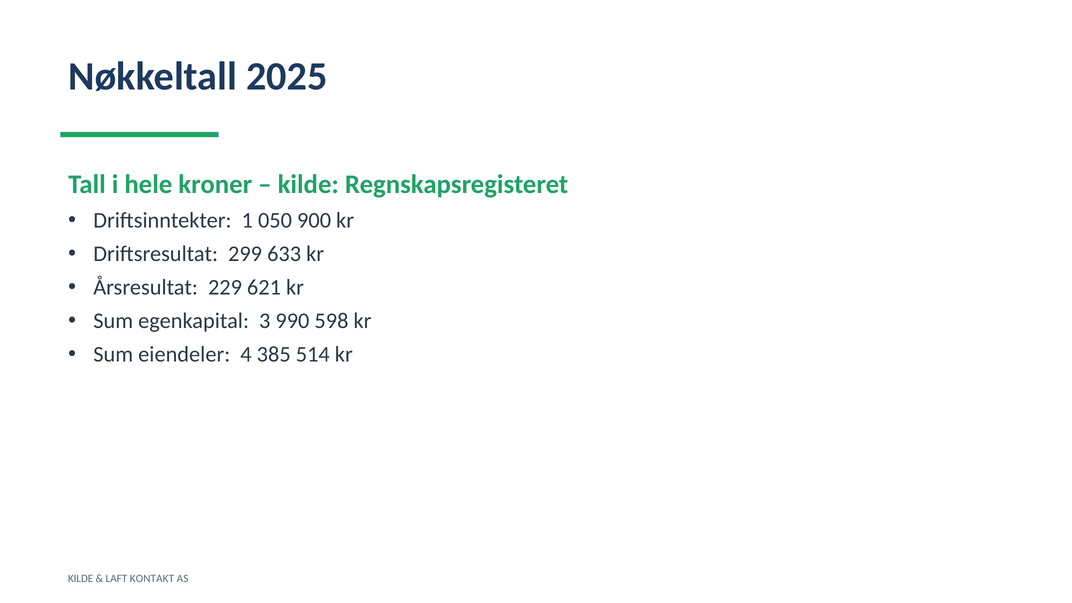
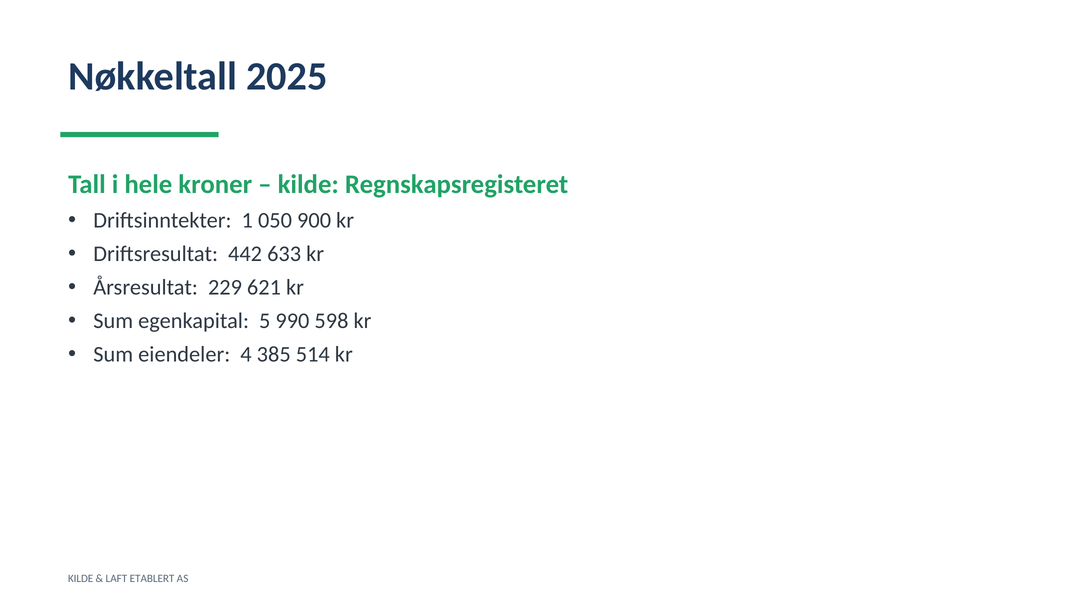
299: 299 -> 442
3: 3 -> 5
KONTAKT: KONTAKT -> ETABLERT
